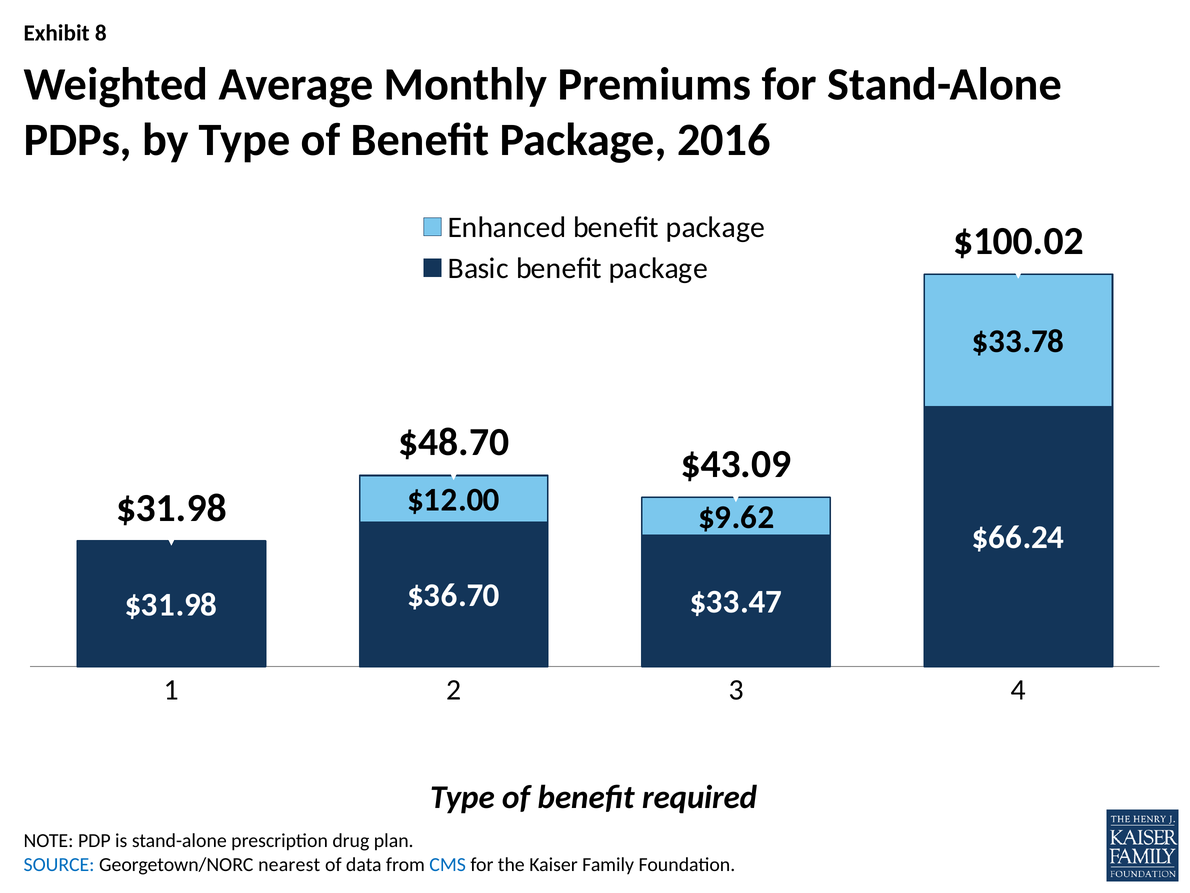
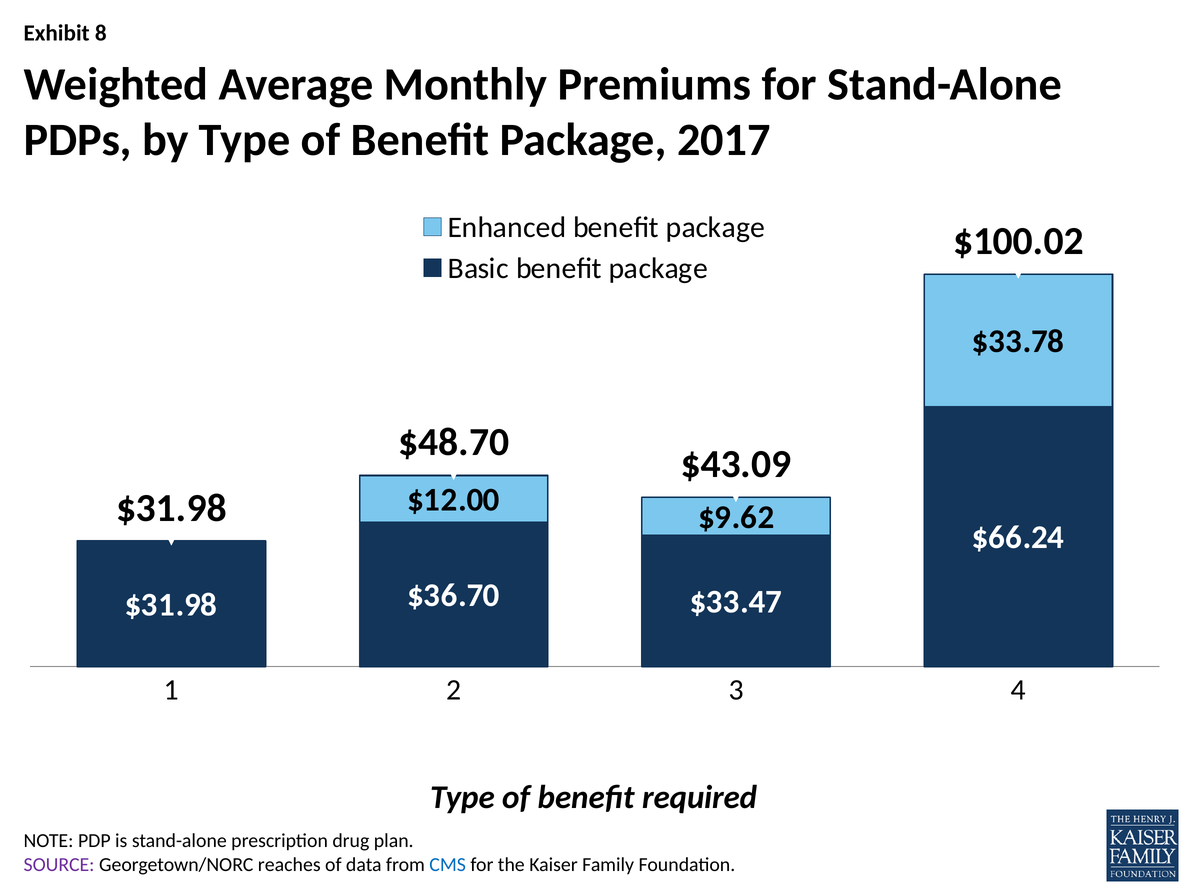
2016: 2016 -> 2017
SOURCE colour: blue -> purple
nearest: nearest -> reaches
